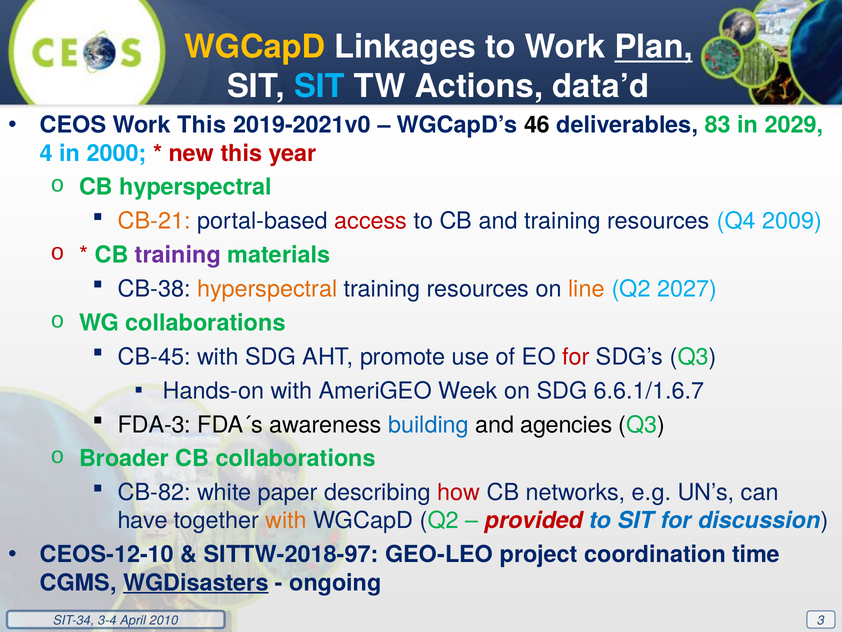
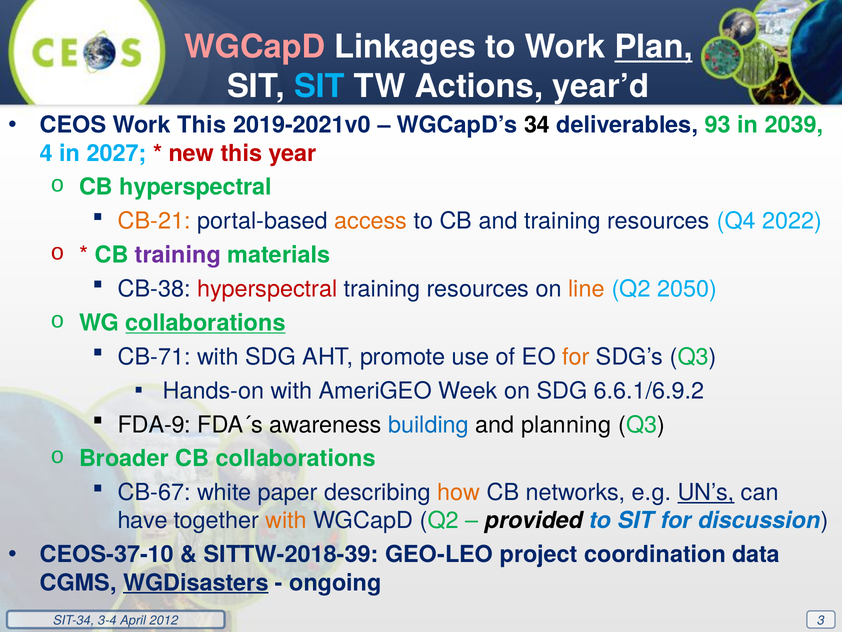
WGCapD at (255, 47) colour: yellow -> pink
data’d: data’d -> year’d
46: 46 -> 34
83: 83 -> 93
2029: 2029 -> 2039
2000: 2000 -> 2027
access colour: red -> orange
2009: 2009 -> 2022
hyperspectral at (267, 289) colour: orange -> red
2027: 2027 -> 2050
collaborations at (205, 323) underline: none -> present
CB-45: CB-45 -> CB-71
for at (576, 357) colour: red -> orange
6.6.1/1.6.7: 6.6.1/1.6.7 -> 6.6.1/6.9.2
FDA-3: FDA-3 -> FDA-9
agencies: agencies -> planning
CB-82: CB-82 -> CB-67
how colour: red -> orange
UN’s underline: none -> present
provided colour: red -> black
CEOS-12-10: CEOS-12-10 -> CEOS-37-10
SITTW-2018-97: SITTW-2018-97 -> SITTW-2018-39
time: time -> data
2010: 2010 -> 2012
